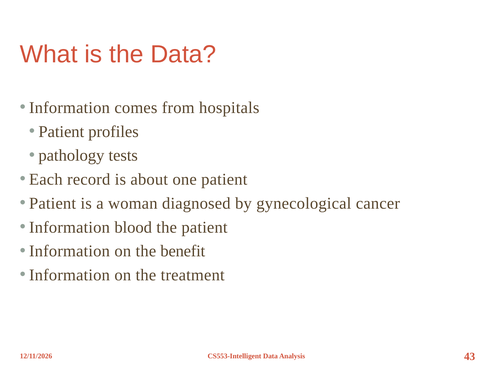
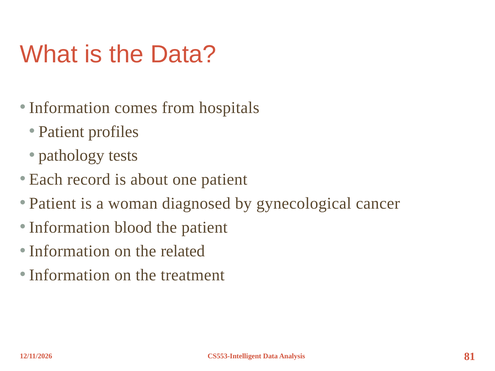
benefit: benefit -> related
43: 43 -> 81
